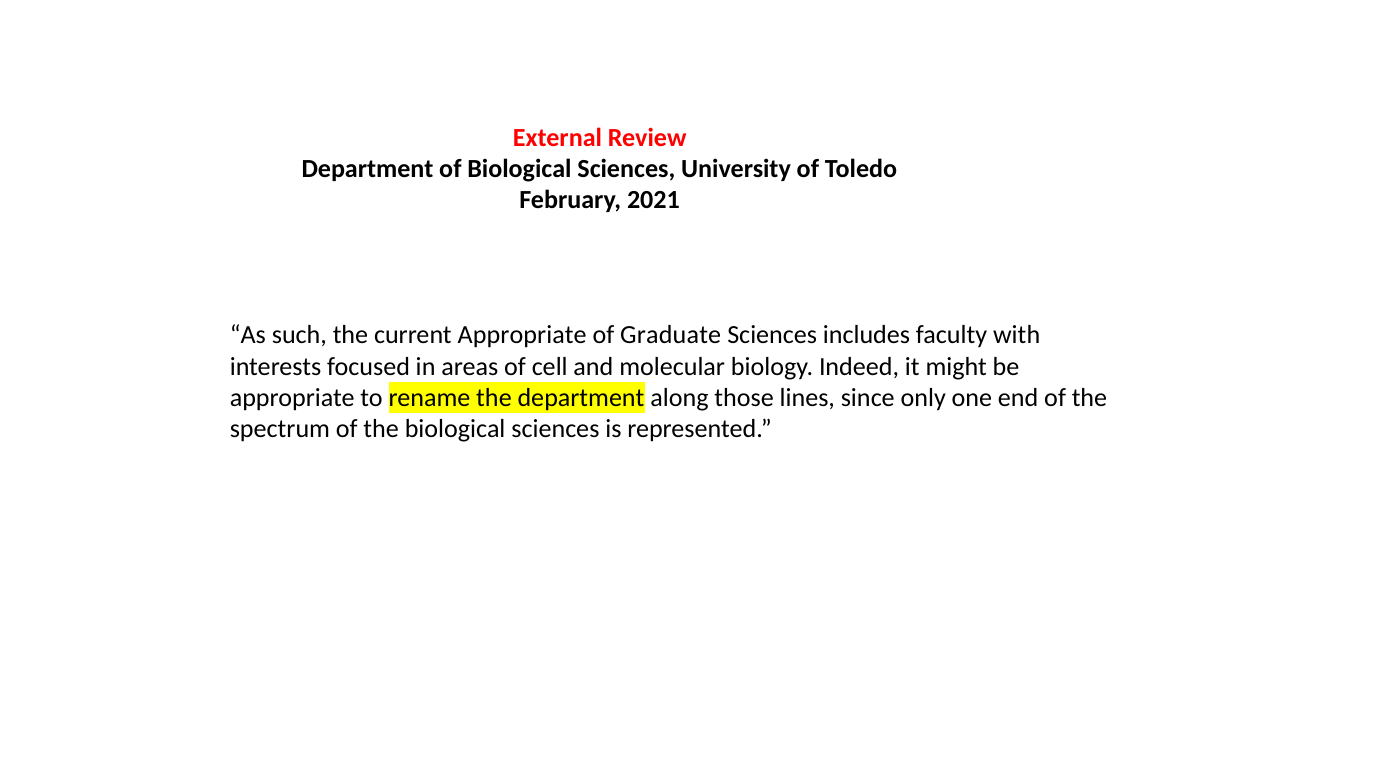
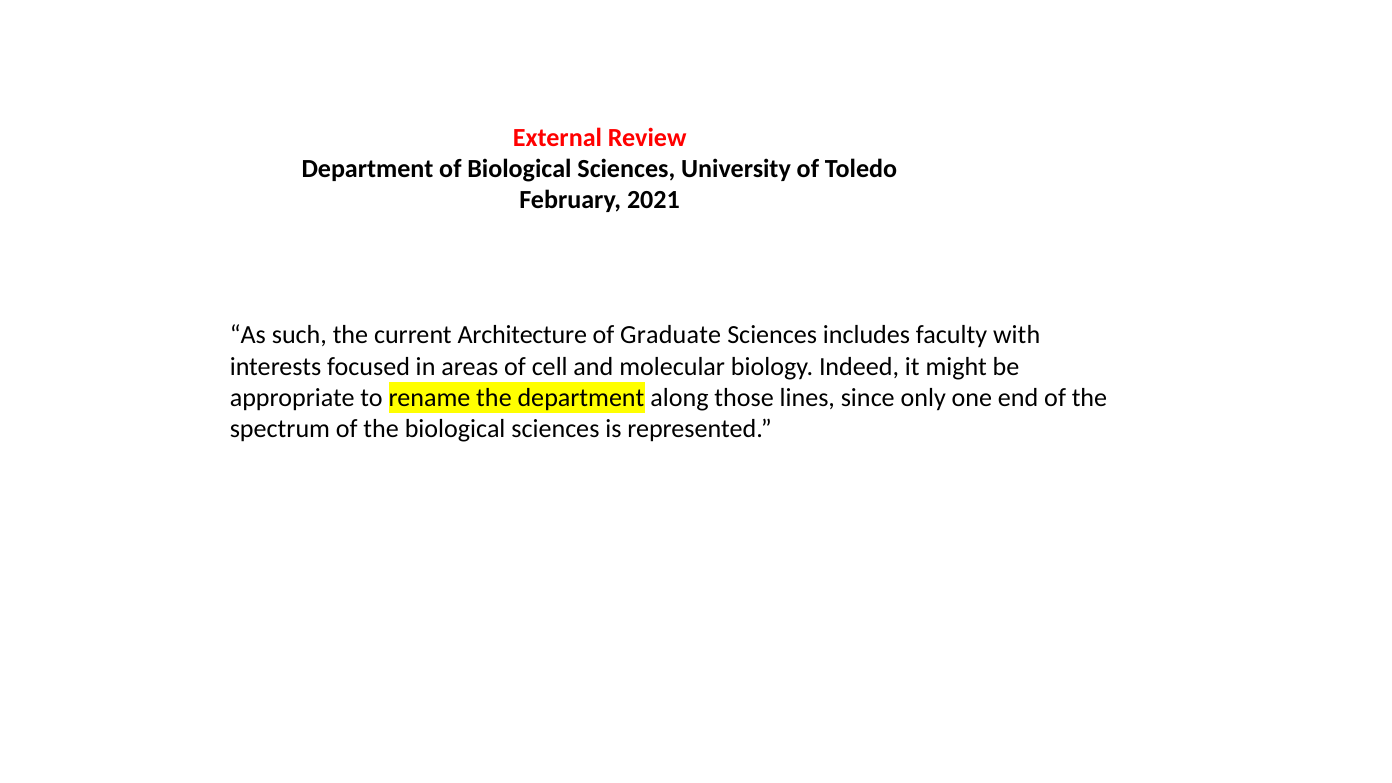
current Appropriate: Appropriate -> Architecture
